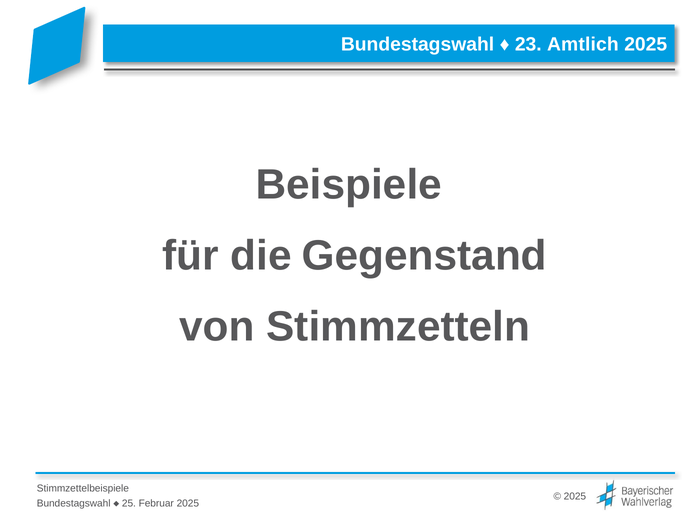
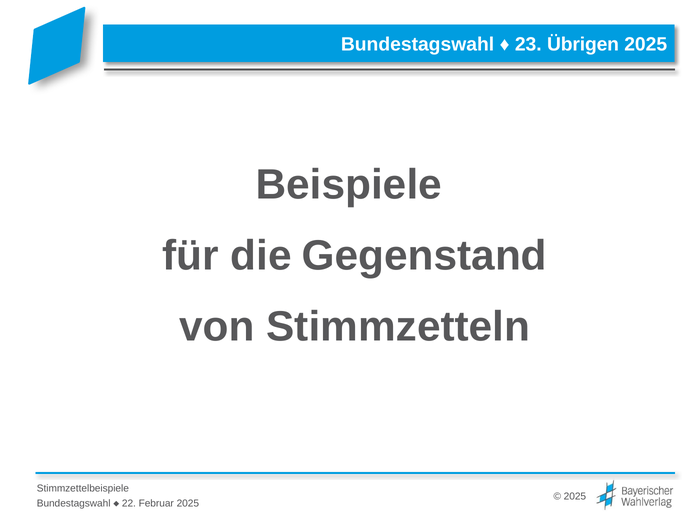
Amtlich: Amtlich -> Übrigen
25: 25 -> 22
